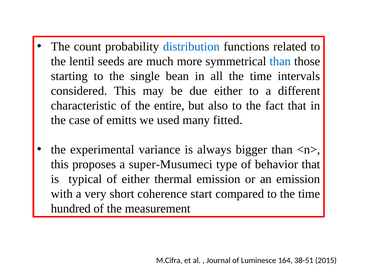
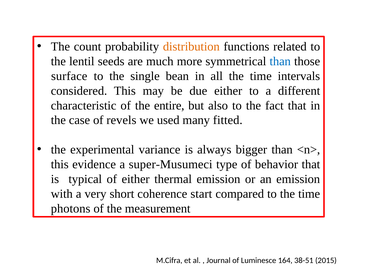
distribution colour: blue -> orange
starting: starting -> surface
emitts: emitts -> revels
proposes: proposes -> evidence
hundred: hundred -> photons
